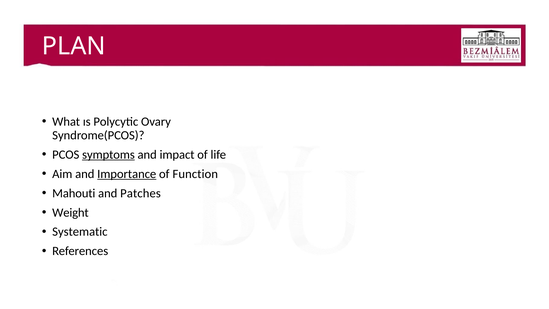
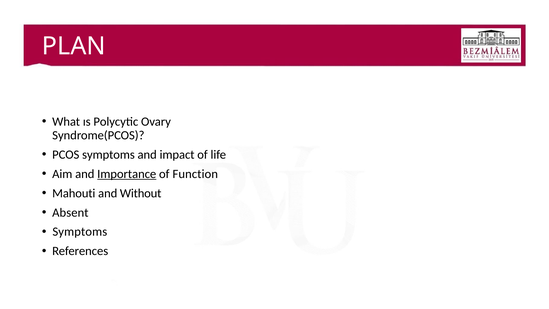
symptoms at (108, 154) underline: present -> none
Patches: Patches -> Without
Weight: Weight -> Absent
Systematic at (80, 232): Systematic -> Symptoms
